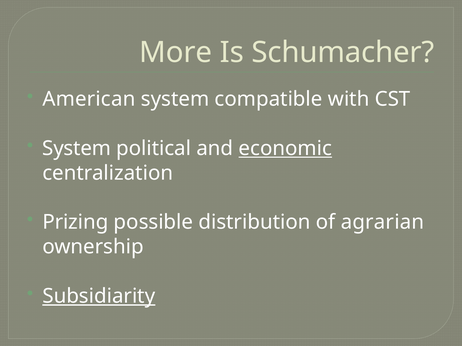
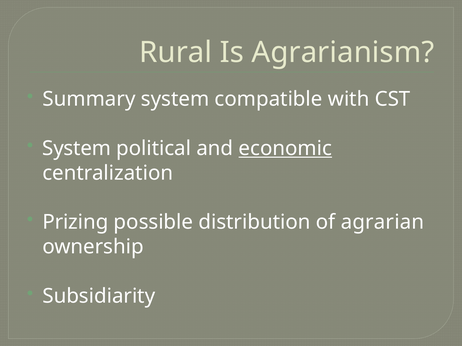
More: More -> Rural
Schumacher: Schumacher -> Agrarianism
American: American -> Summary
Subsidiarity underline: present -> none
